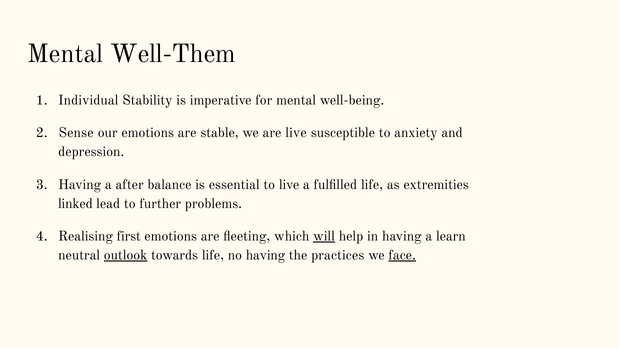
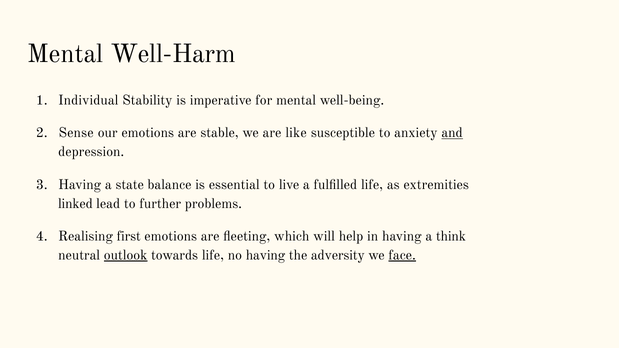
Well-Them: Well-Them -> Well-Harm
are live: live -> like
and underline: none -> present
after: after -> state
will underline: present -> none
learn: learn -> think
practices: practices -> adversity
